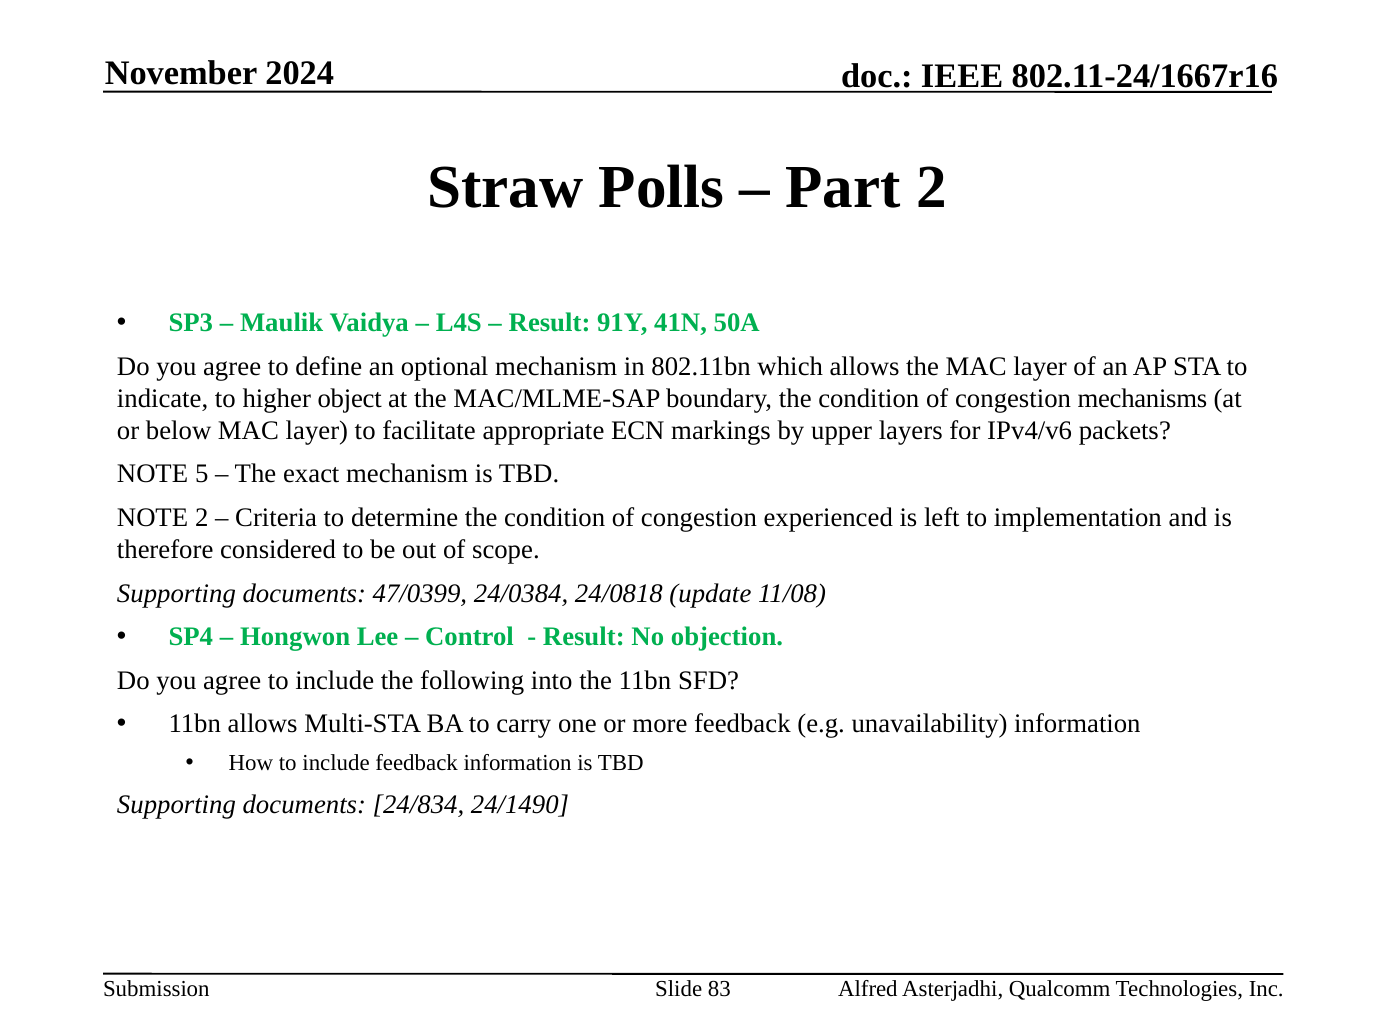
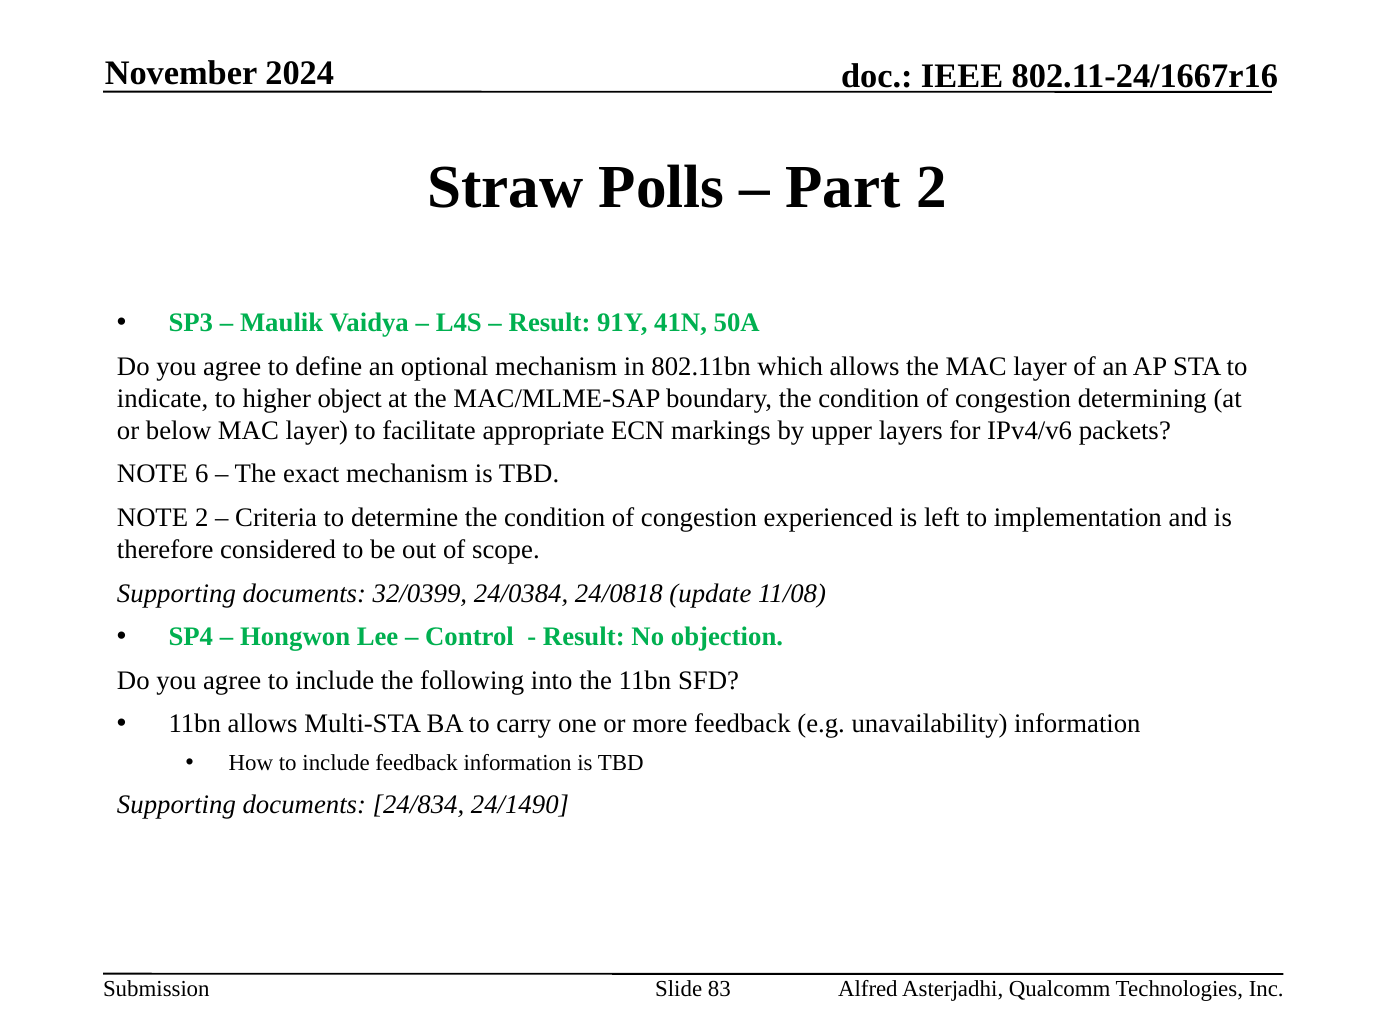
mechanisms: mechanisms -> determining
5: 5 -> 6
47/0399: 47/0399 -> 32/0399
